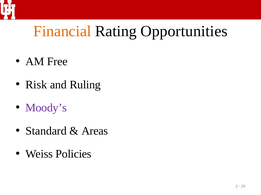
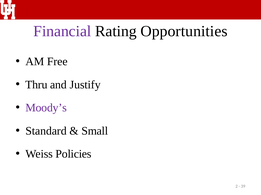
Financial colour: orange -> purple
Risk: Risk -> Thru
Ruling: Ruling -> Justify
Areas: Areas -> Small
